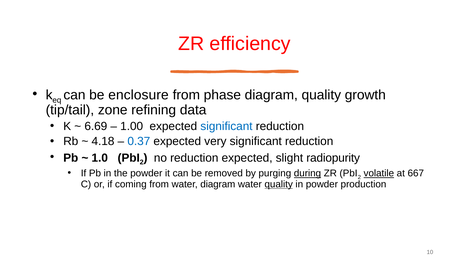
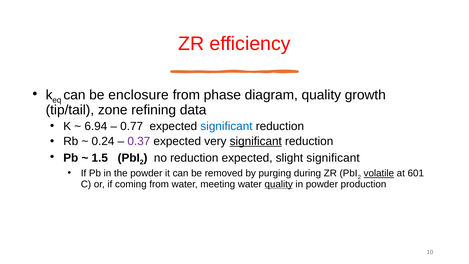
6.69: 6.69 -> 6.94
1.00: 1.00 -> 0.77
4.18: 4.18 -> 0.24
0.37 colour: blue -> purple
significant at (256, 141) underline: none -> present
1.0: 1.0 -> 1.5
slight radiopurity: radiopurity -> significant
during underline: present -> none
667: 667 -> 601
water diagram: diagram -> meeting
